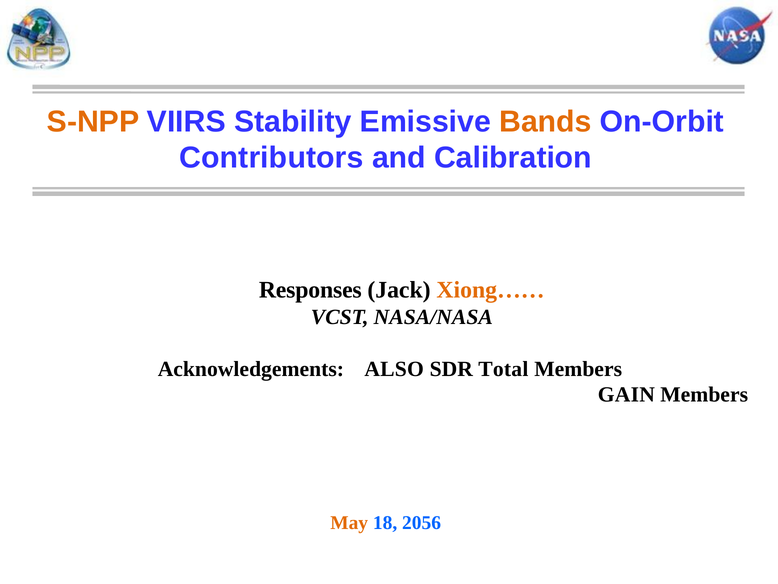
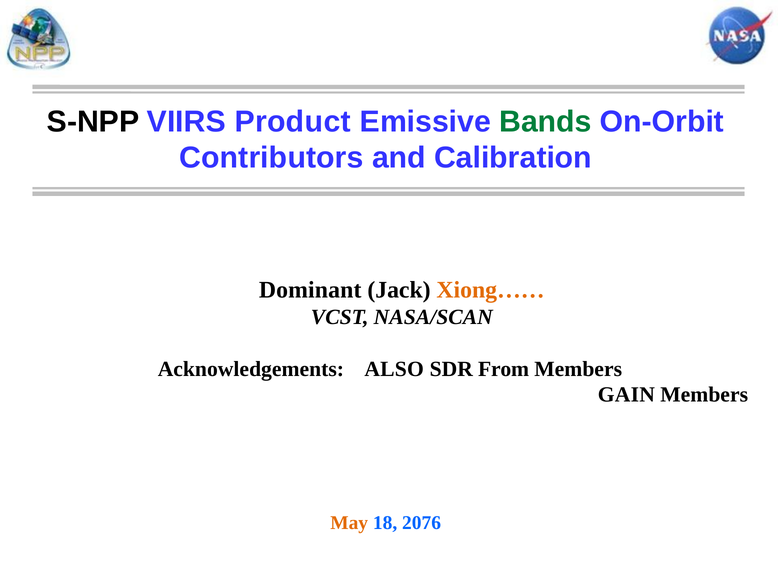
S-NPP colour: orange -> black
Stability: Stability -> Product
Bands colour: orange -> green
Responses: Responses -> Dominant
NASA/NASA: NASA/NASA -> NASA/SCAN
Total: Total -> From
2056: 2056 -> 2076
